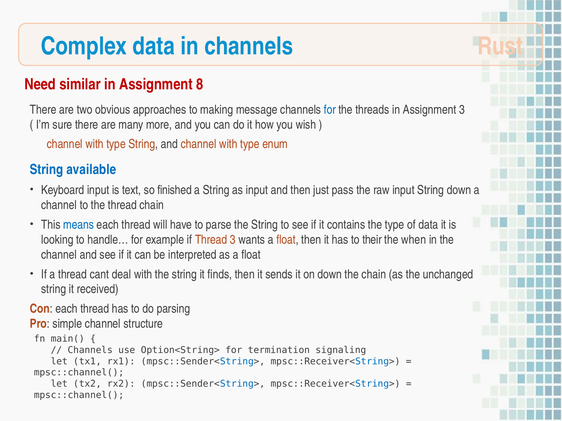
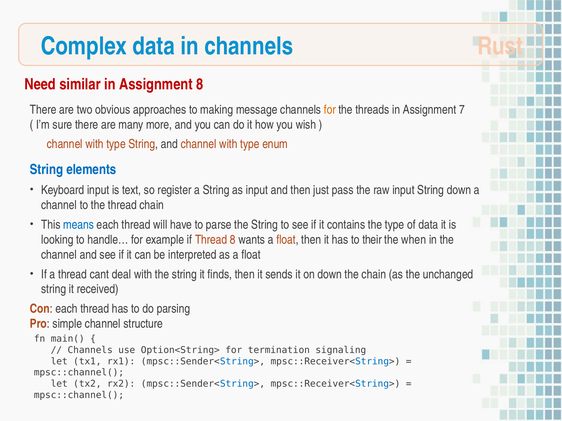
for at (330, 110) colour: blue -> orange
Assignment 3: 3 -> 7
available: available -> elements
finished: finished -> register
Thread 3: 3 -> 8
